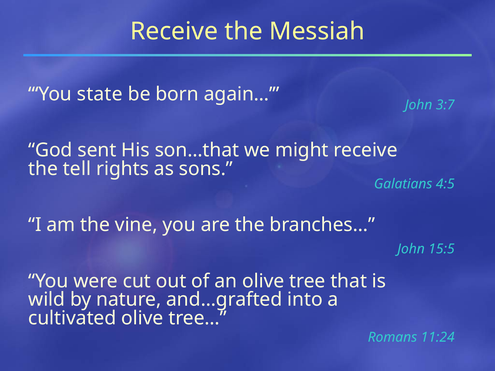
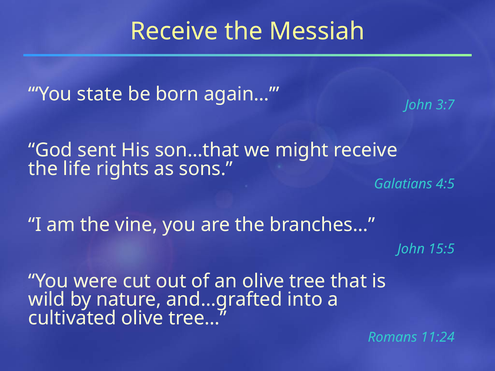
tell: tell -> life
